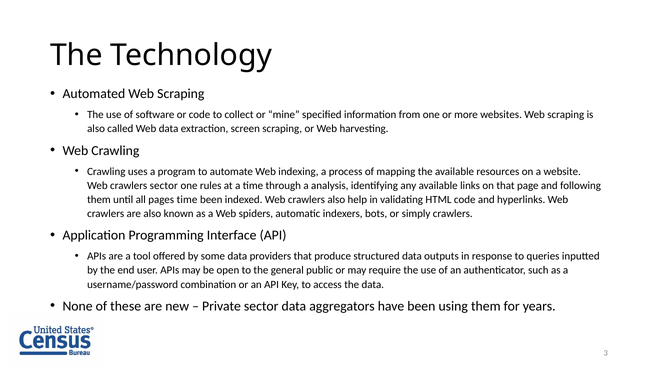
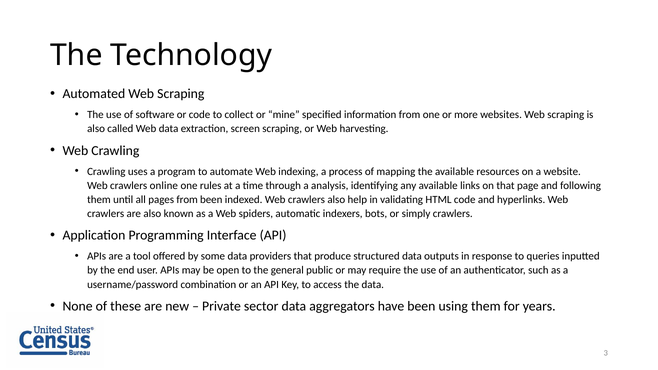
crawlers sector: sector -> online
pages time: time -> from
